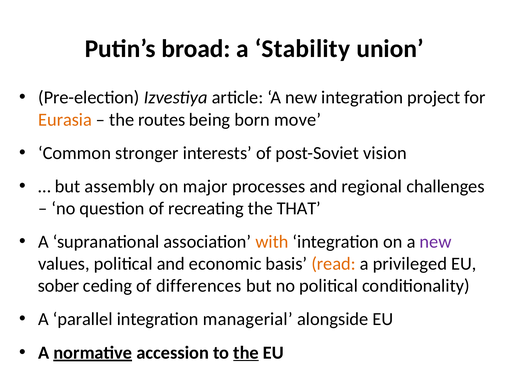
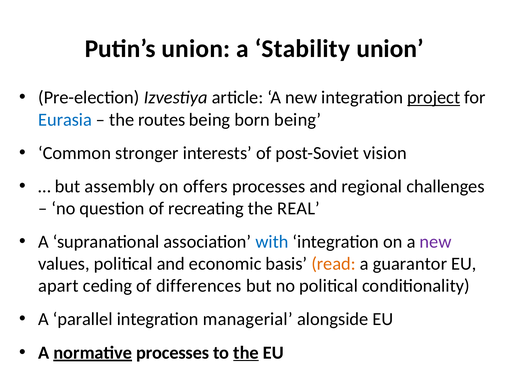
Putin’s broad: broad -> union
project underline: none -> present
Eurasia colour: orange -> blue
born move: move -> being
major: major -> offers
THAT: THAT -> REAL
with colour: orange -> blue
privileged: privileged -> guarantor
sober: sober -> apart
normative accession: accession -> processes
